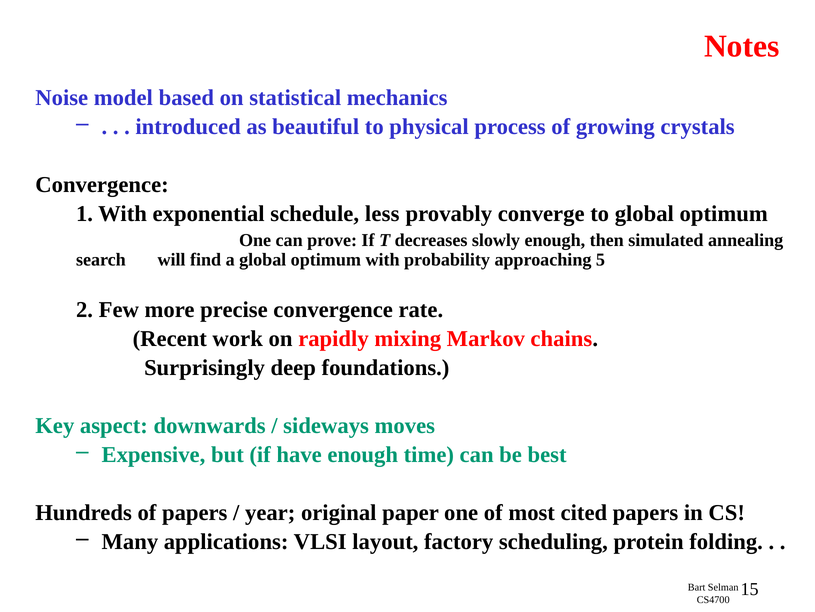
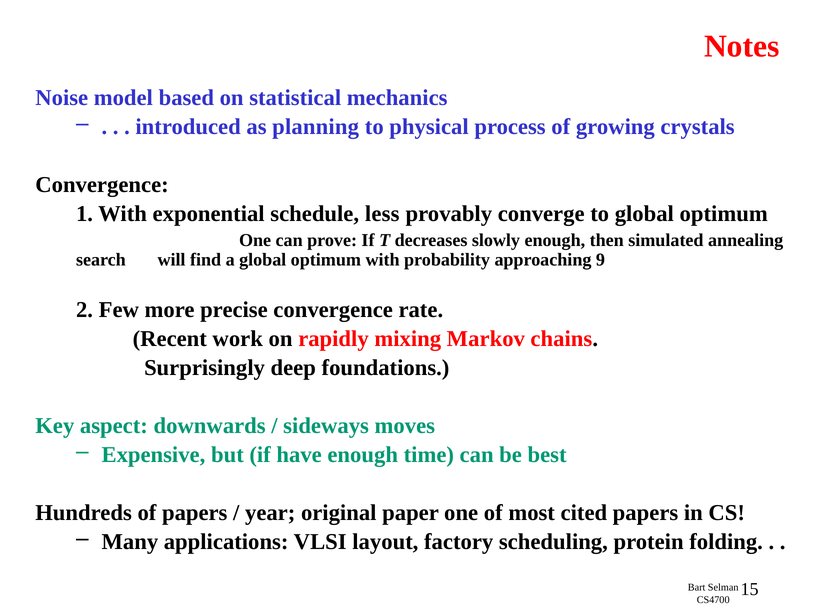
beautiful: beautiful -> planning
5: 5 -> 9
